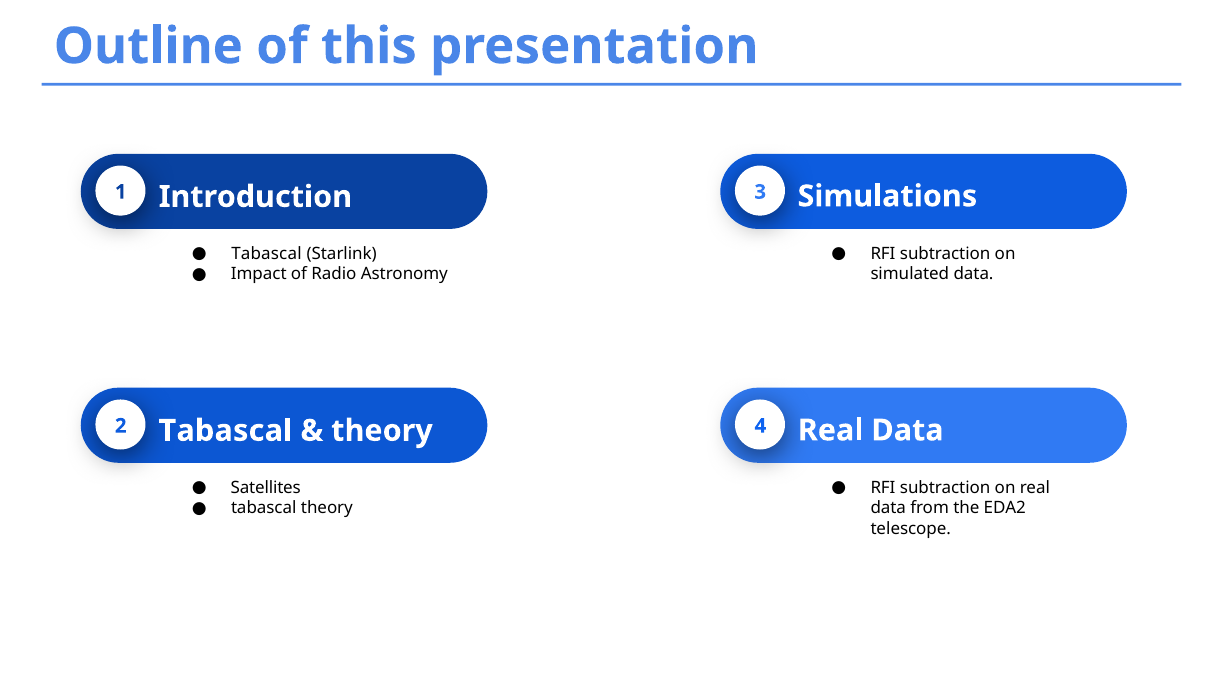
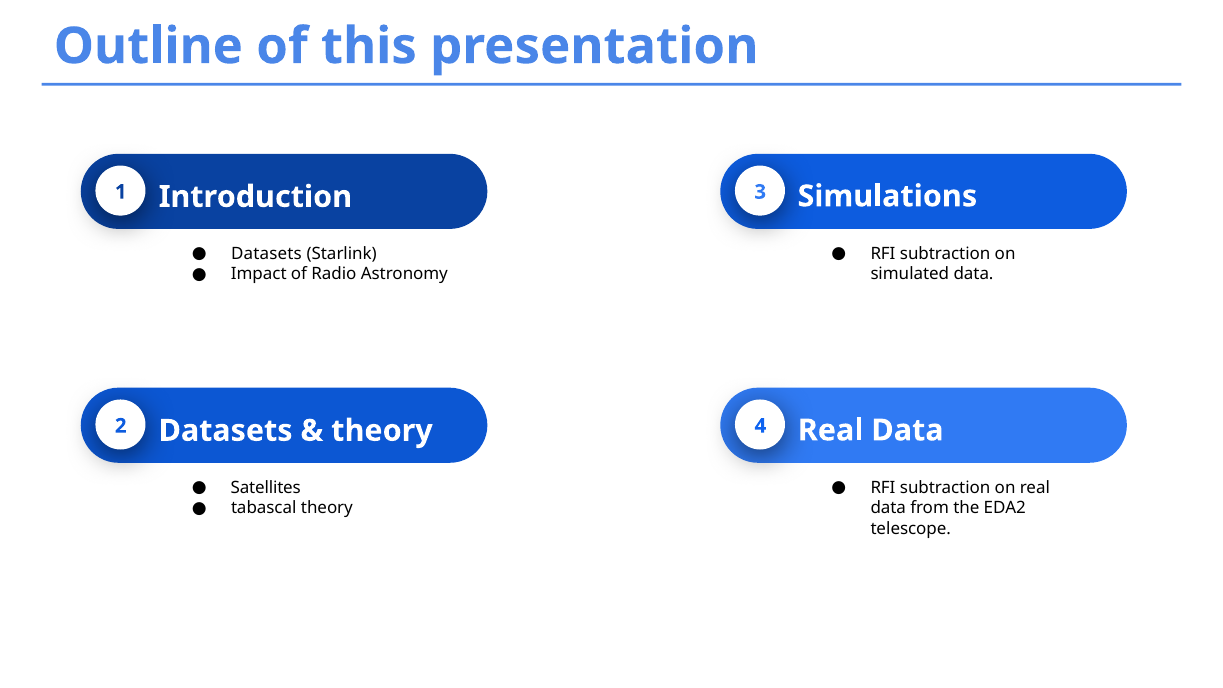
Tabascal at (266, 254): Tabascal -> Datasets
2 Tabascal: Tabascal -> Datasets
